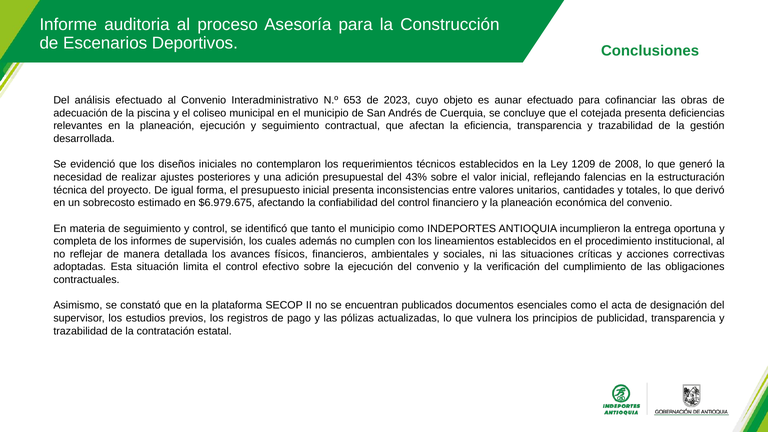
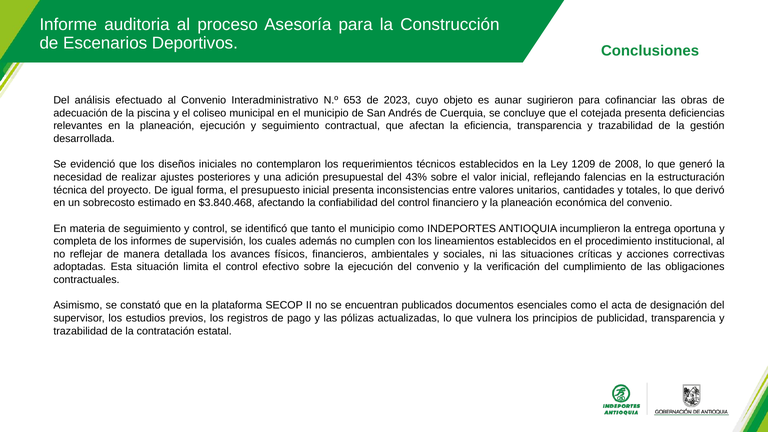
aunar efectuado: efectuado -> sugirieron
$6.979.675: $6.979.675 -> $3.840.468
